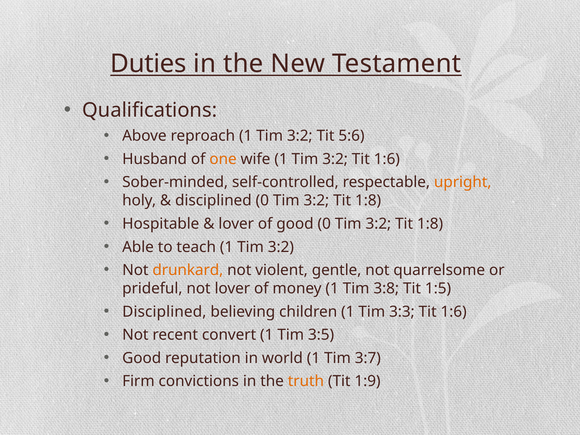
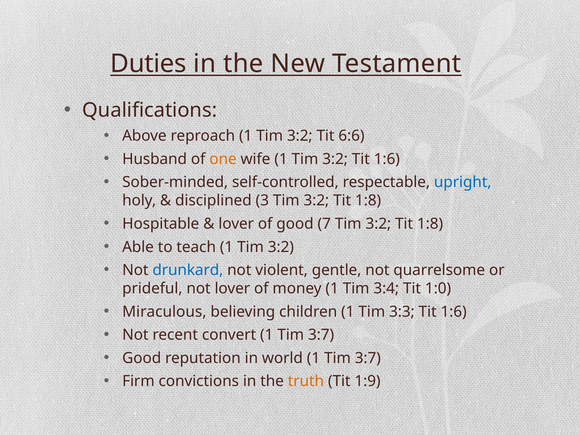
5:6: 5:6 -> 6:6
upright colour: orange -> blue
disciplined 0: 0 -> 3
good 0: 0 -> 7
drunkard colour: orange -> blue
3:8: 3:8 -> 3:4
1:5: 1:5 -> 1:0
Disciplined at (164, 312): Disciplined -> Miraculous
convert 1 Tim 3:5: 3:5 -> 3:7
